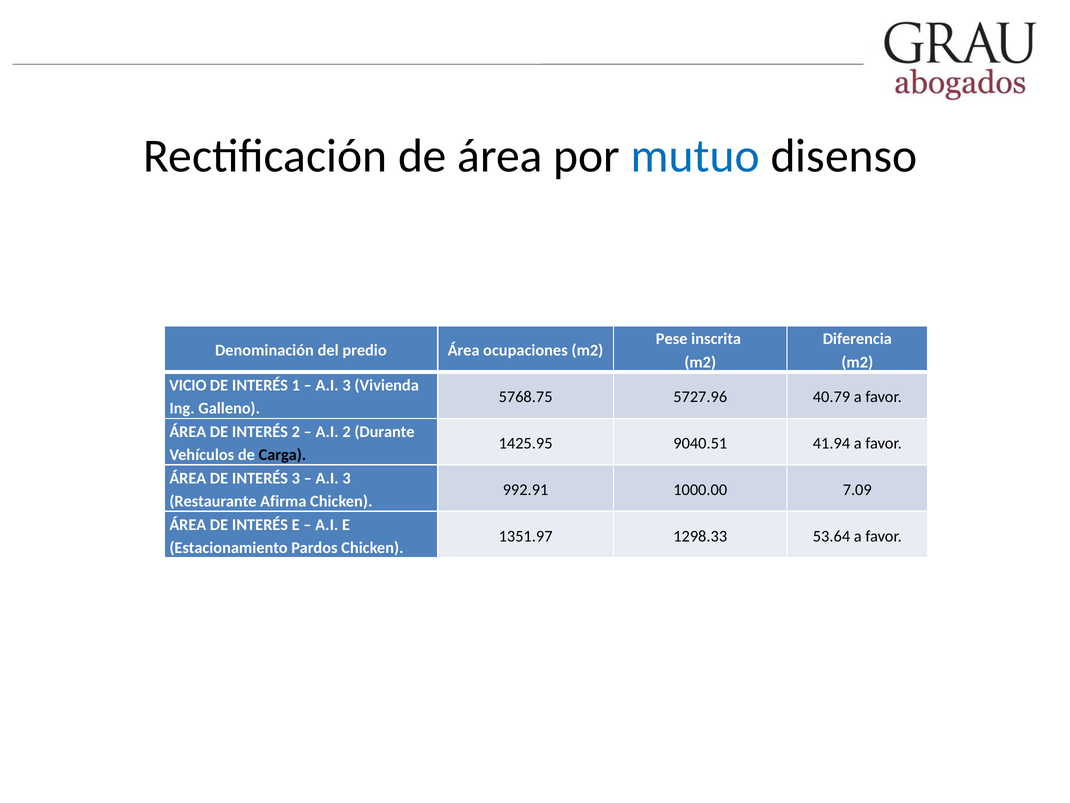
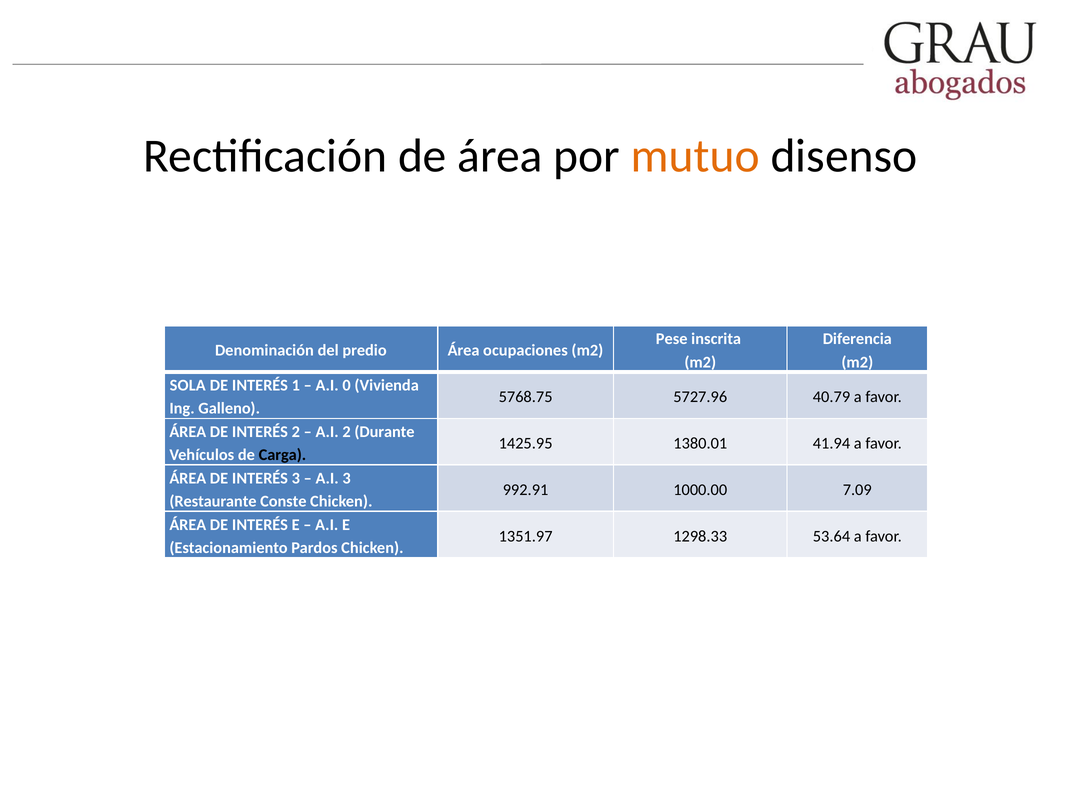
mutuo colour: blue -> orange
VICIO: VICIO -> SOLA
3 at (347, 385): 3 -> 0
9040.51: 9040.51 -> 1380.01
Afirma: Afirma -> Conste
